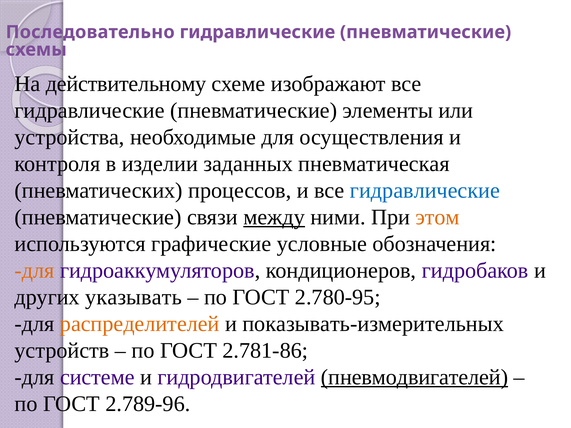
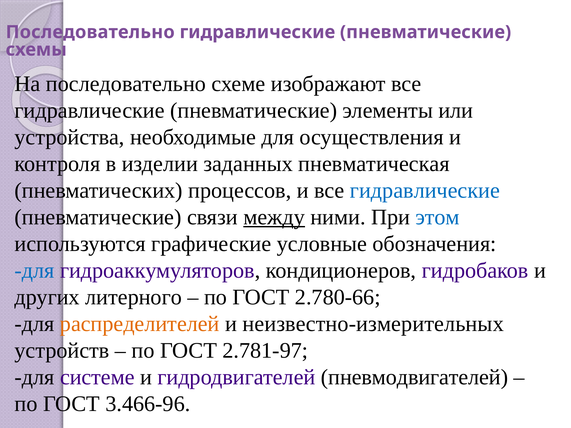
На действительному: действительному -> последовательно
этом colour: orange -> blue
для at (35, 271) colour: orange -> blue
указывать: указывать -> литерного
2.780-95: 2.780-95 -> 2.780-66
показывать-измерительных: показывать-измерительных -> неизвестно-измерительных
2.781-86: 2.781-86 -> 2.781-97
пневмодвигателей underline: present -> none
2.789-96: 2.789-96 -> 3.466-96
